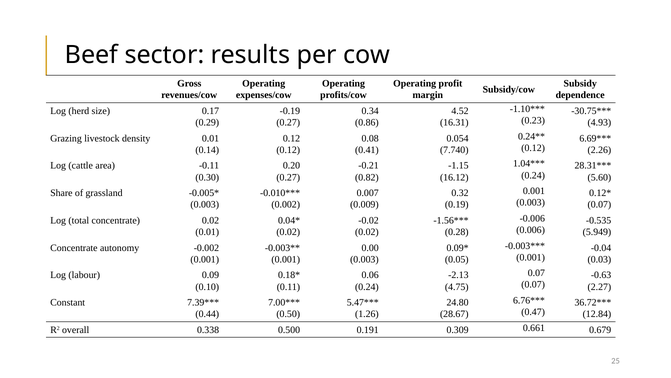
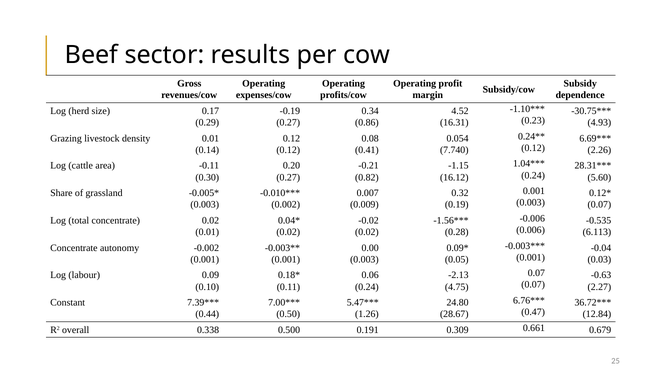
5.949: 5.949 -> 6.113
